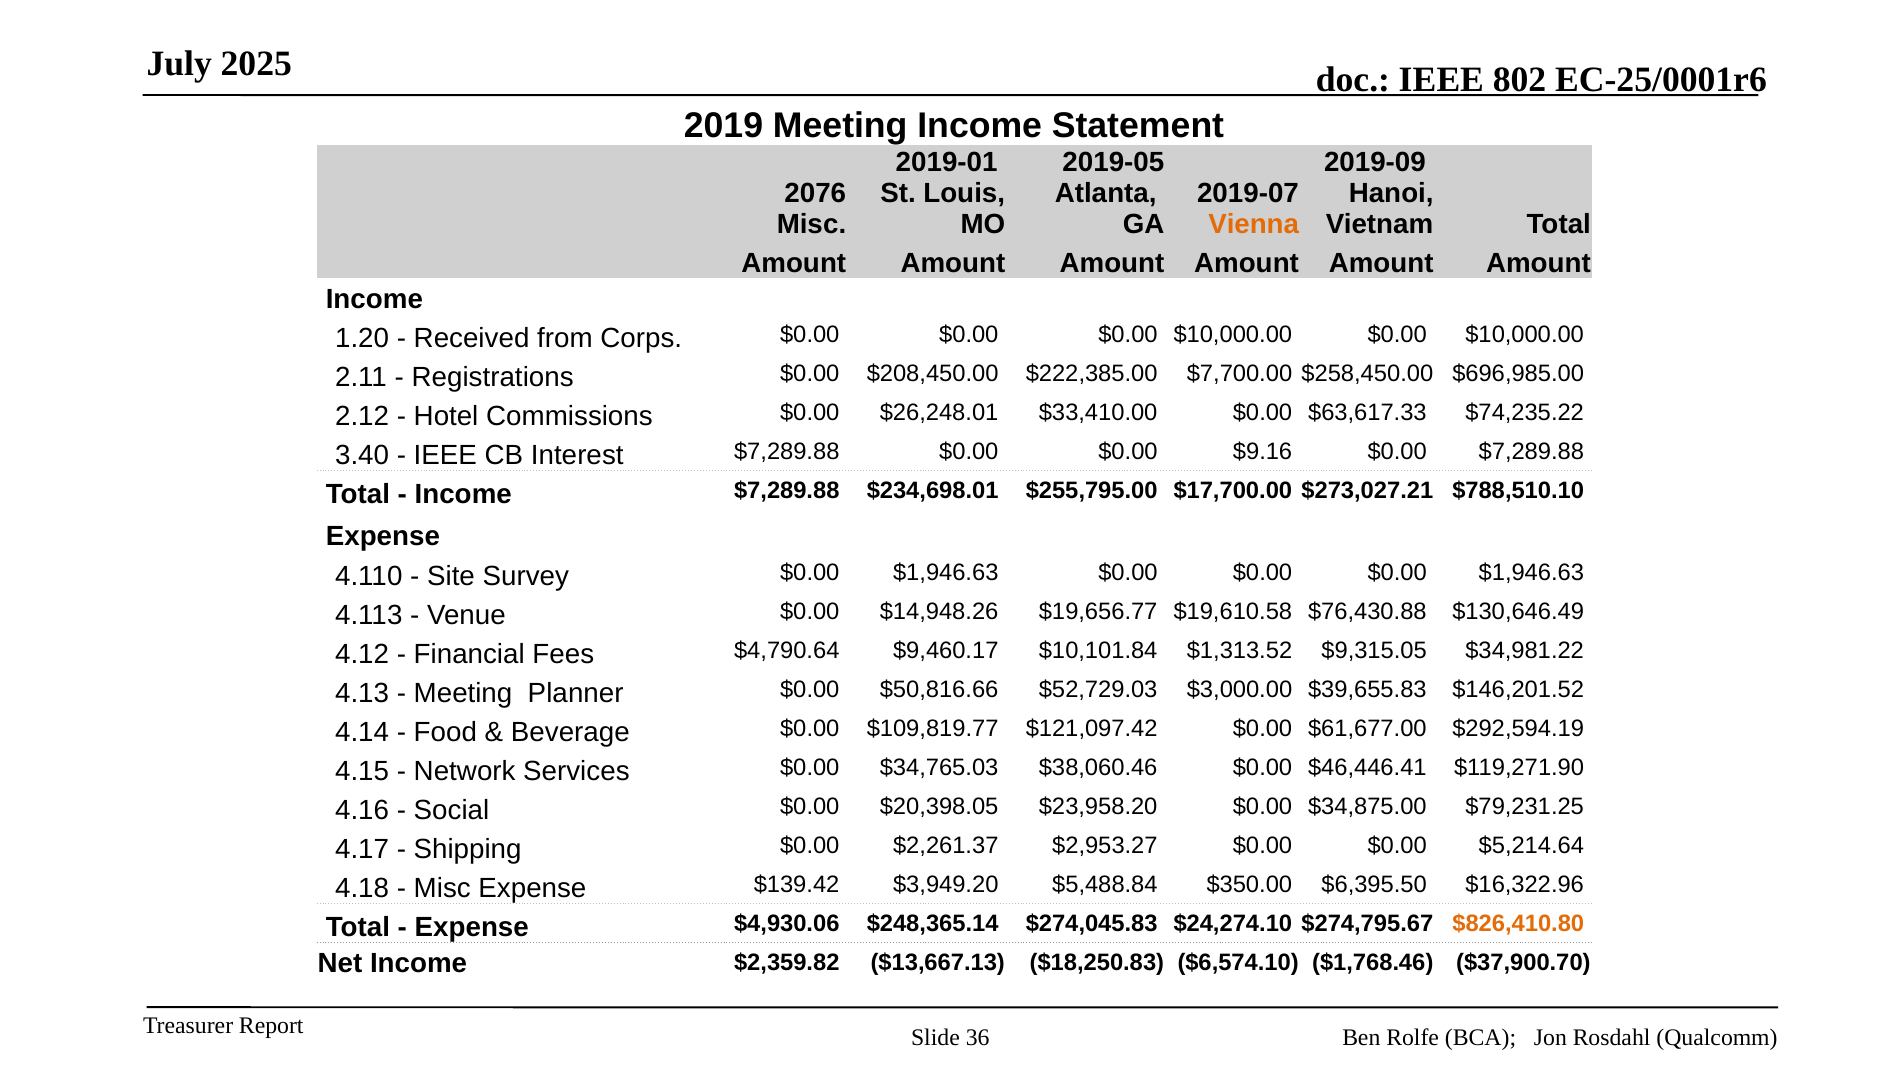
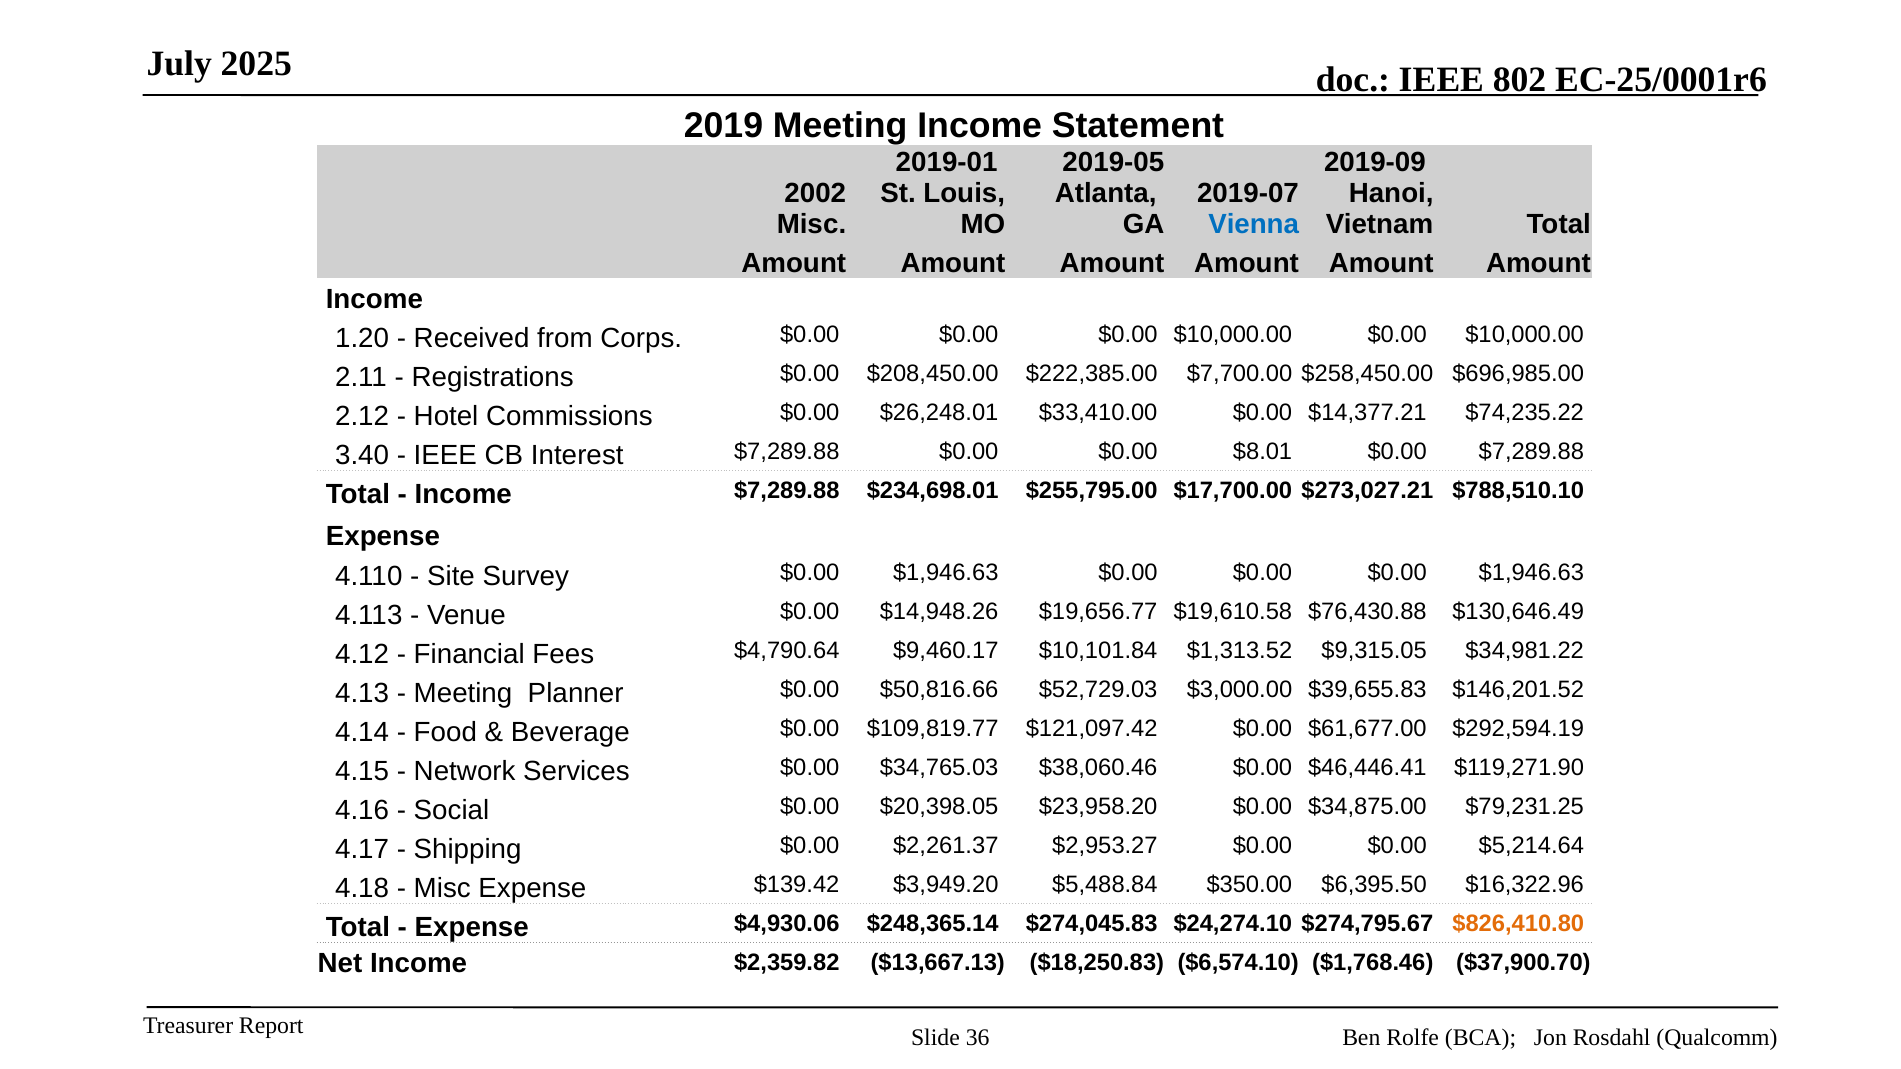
2076: 2076 -> 2002
Vienna colour: orange -> blue
$63,617.33: $63,617.33 -> $14,377.21
$9.16: $9.16 -> $8.01
